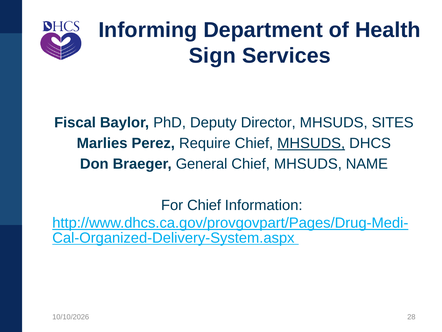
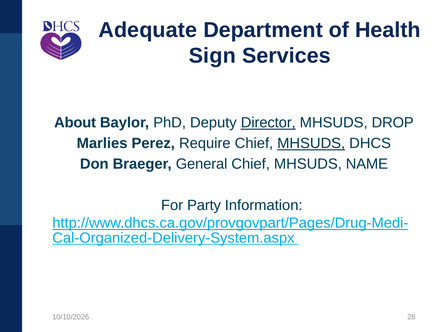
Informing: Informing -> Adequate
Fiscal: Fiscal -> About
Director underline: none -> present
SITES: SITES -> DROP
For Chief: Chief -> Party
